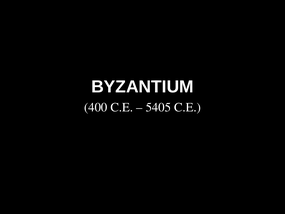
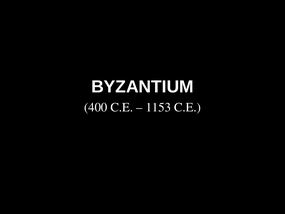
5405: 5405 -> 1153
